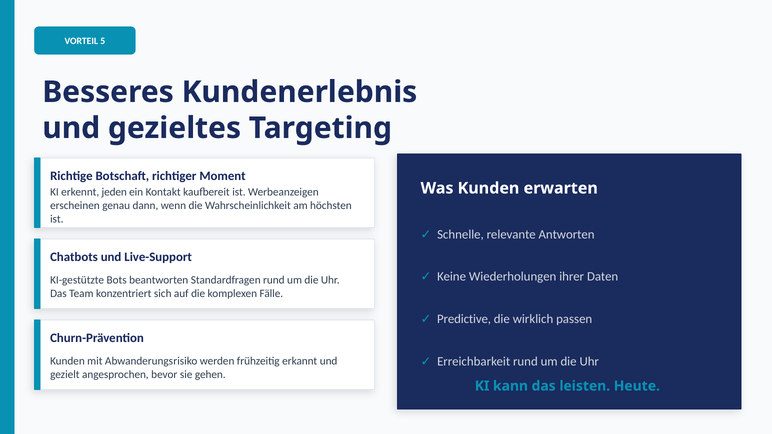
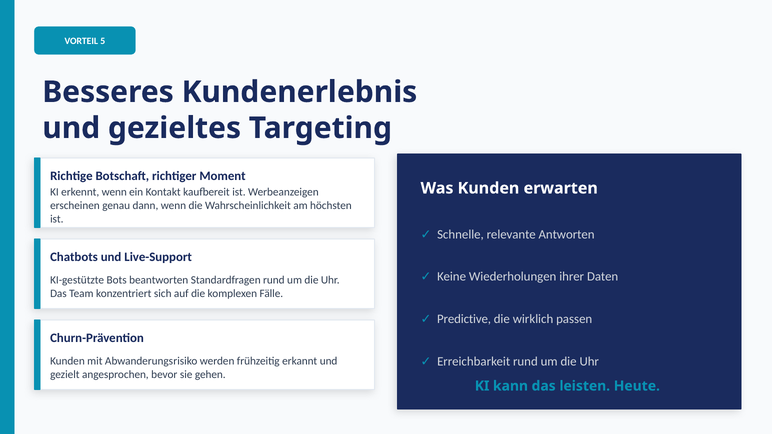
erkennt jeden: jeden -> wenn
